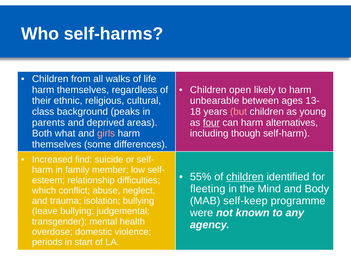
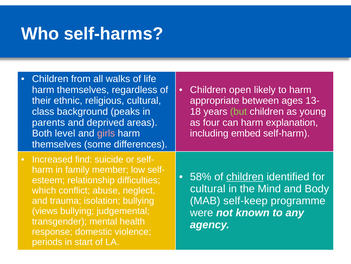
unbearable: unbearable -> appropriate
but colour: pink -> light green
four underline: present -> none
alternatives: alternatives -> explanation
what: what -> level
though: though -> embed
55%: 55% -> 58%
fleeting at (208, 188): fleeting -> cultural
leave: leave -> views
overdose: overdose -> response
